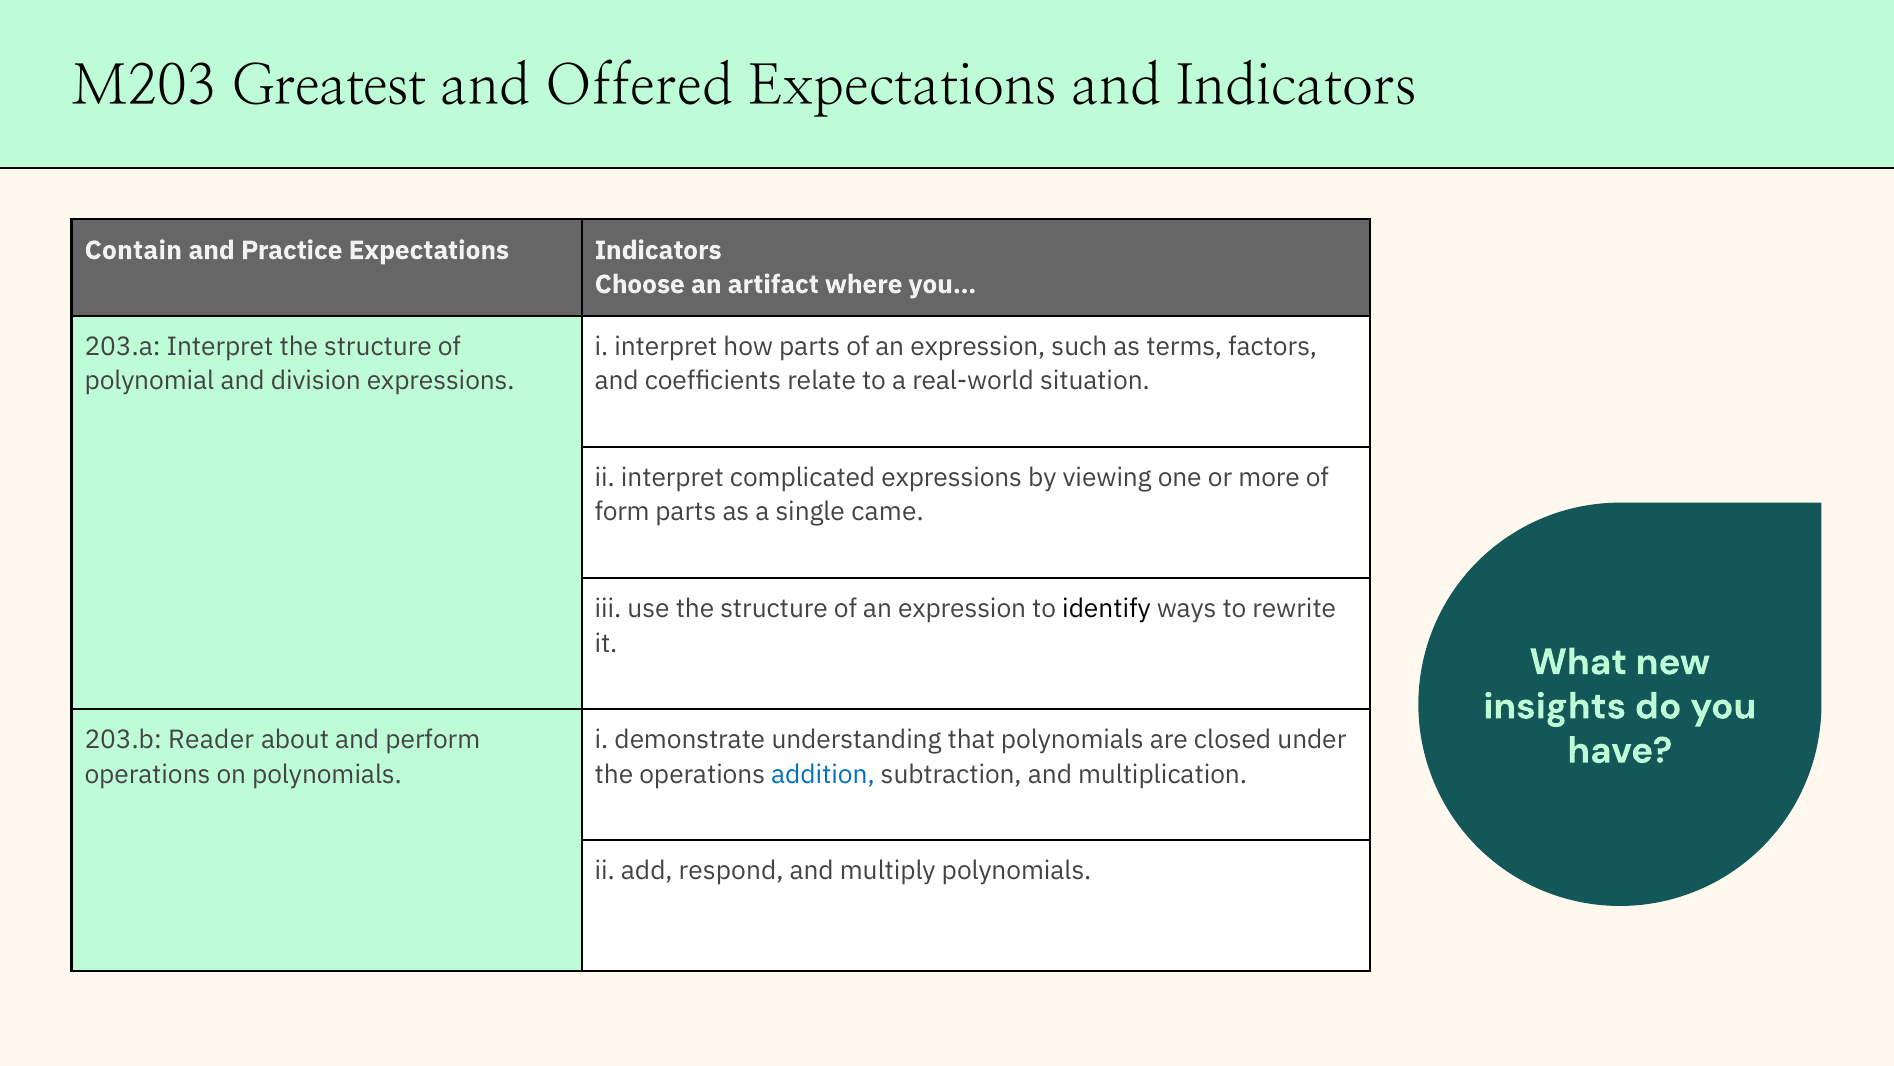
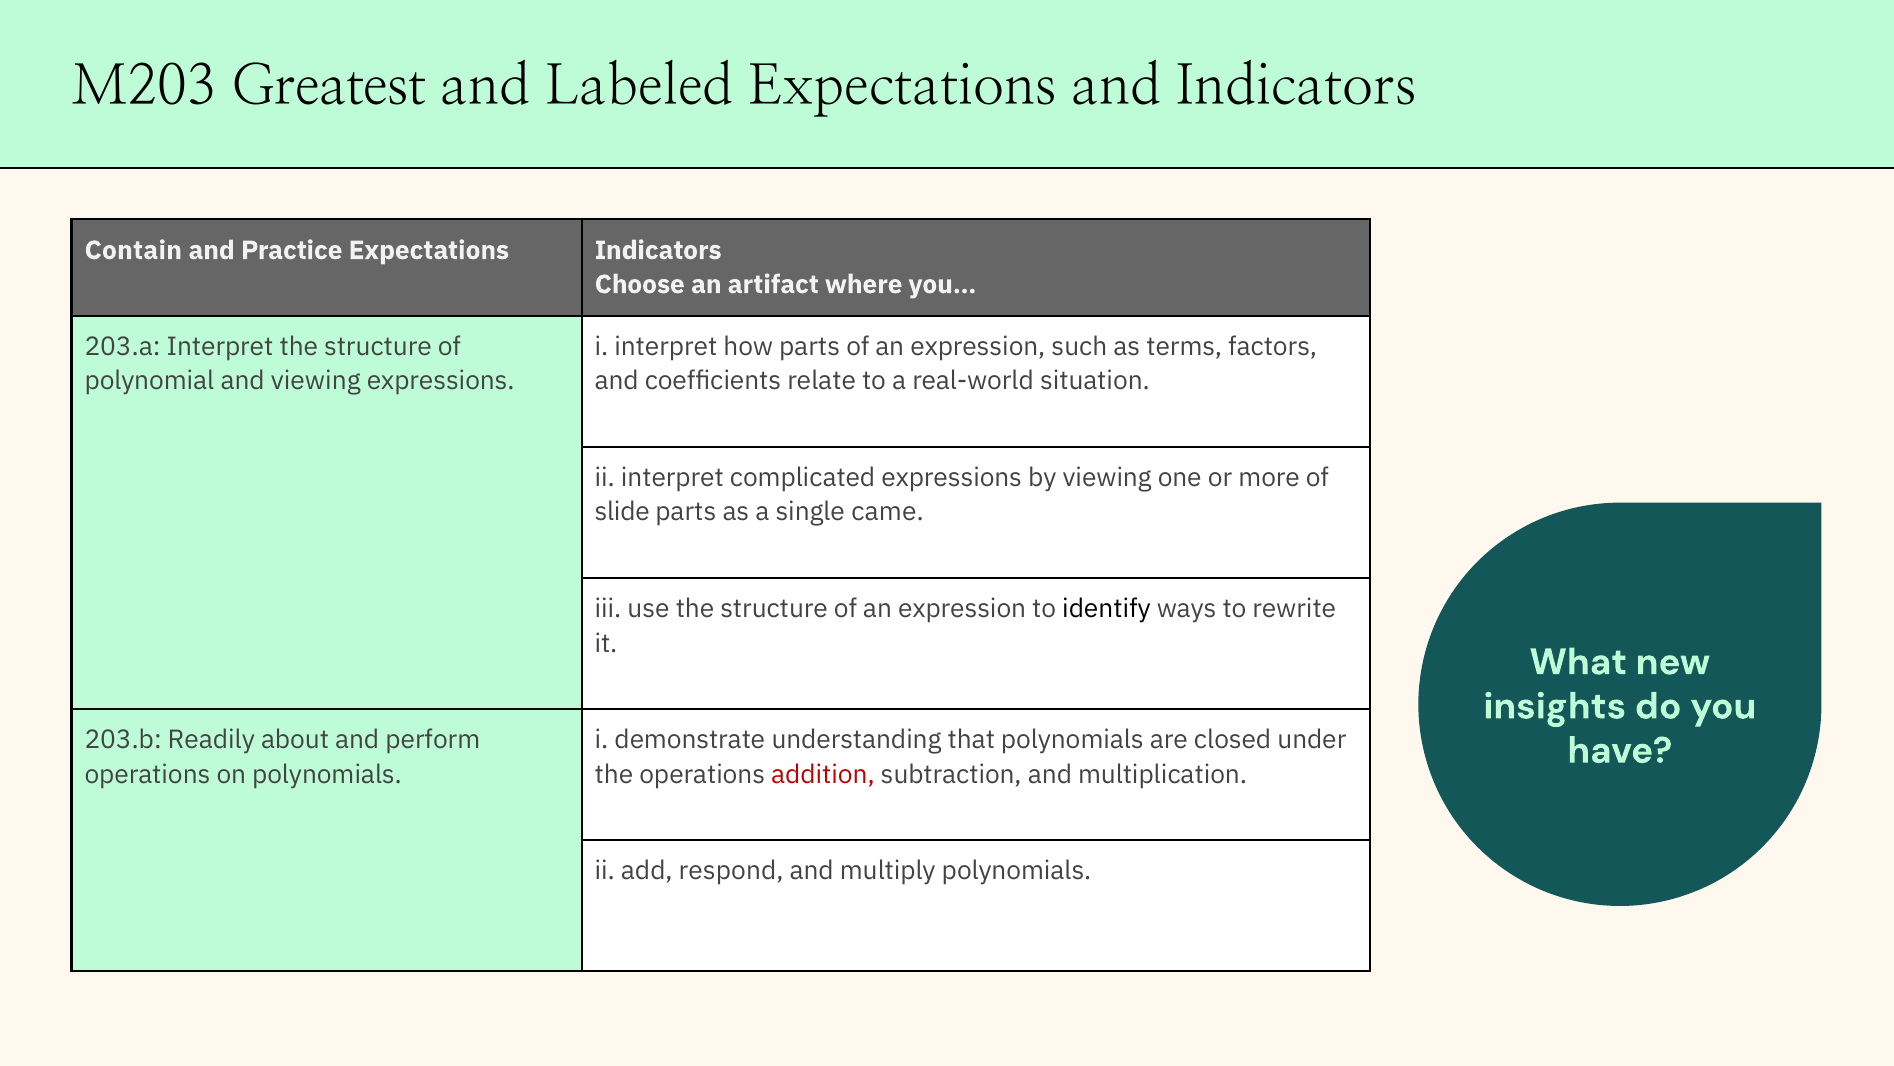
Offered: Offered -> Labeled
and division: division -> viewing
form: form -> slide
Reader: Reader -> Readily
addition colour: blue -> red
